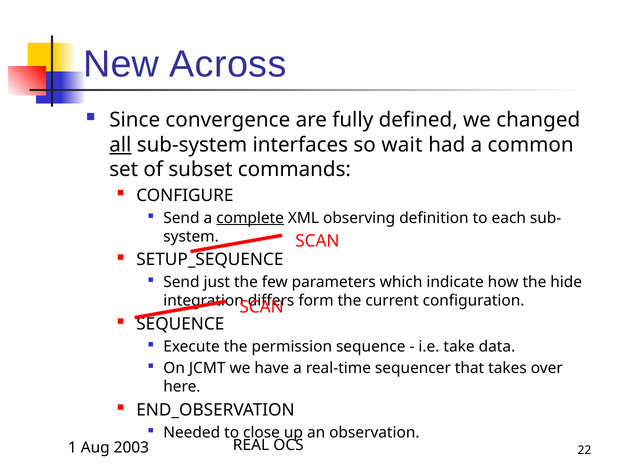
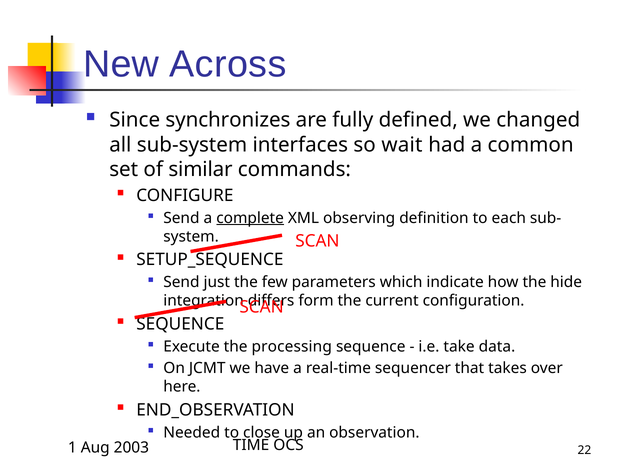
convergence: convergence -> synchronizes
all underline: present -> none
subset: subset -> similar
permission: permission -> processing
REAL: REAL -> TIME
